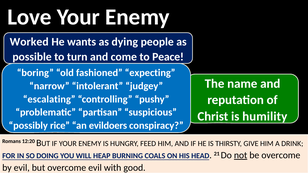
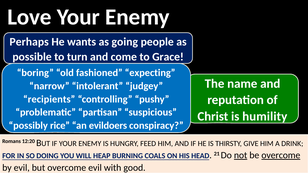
Worked: Worked -> Perhaps
dying: dying -> going
Peace: Peace -> Grace
escalating: escalating -> recipients
overcome at (281, 155) underline: none -> present
